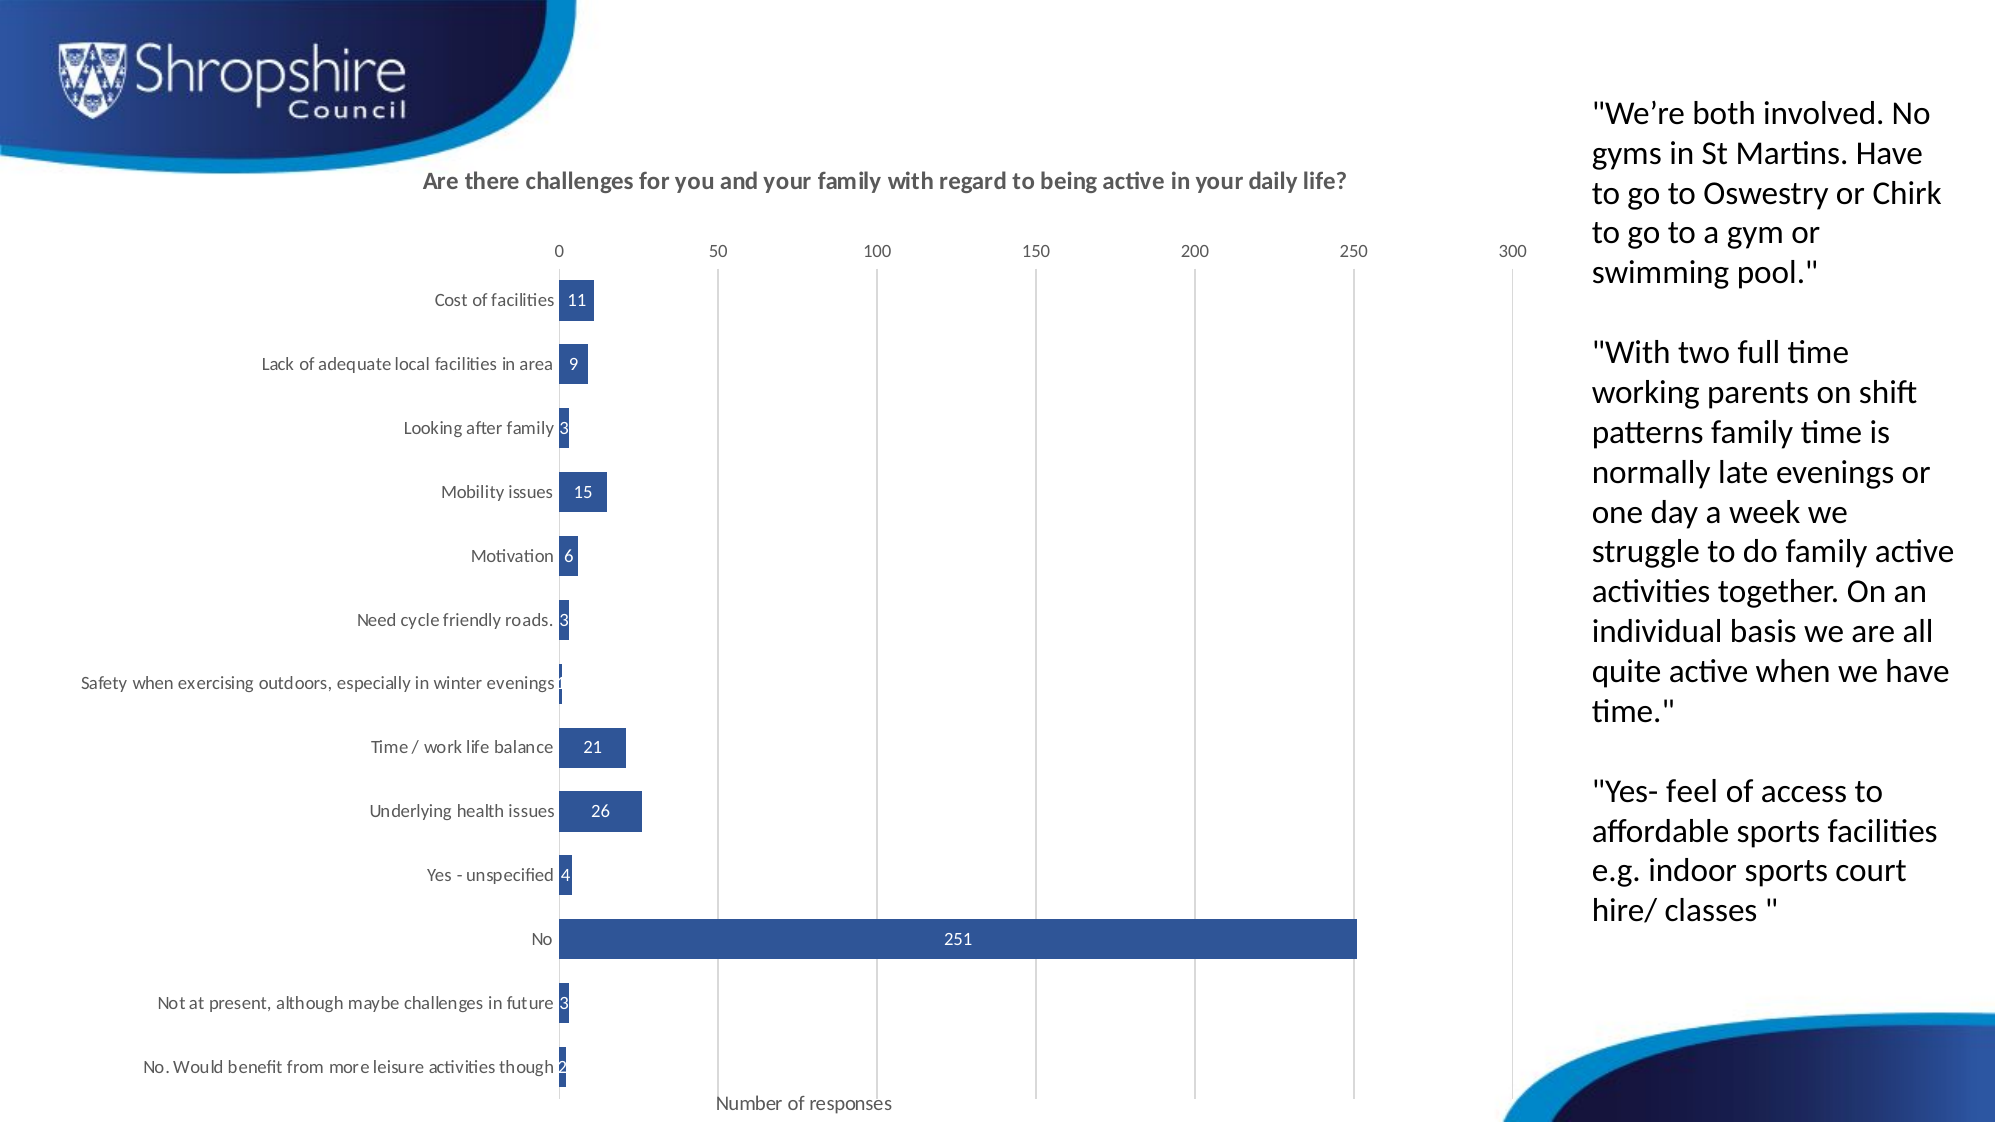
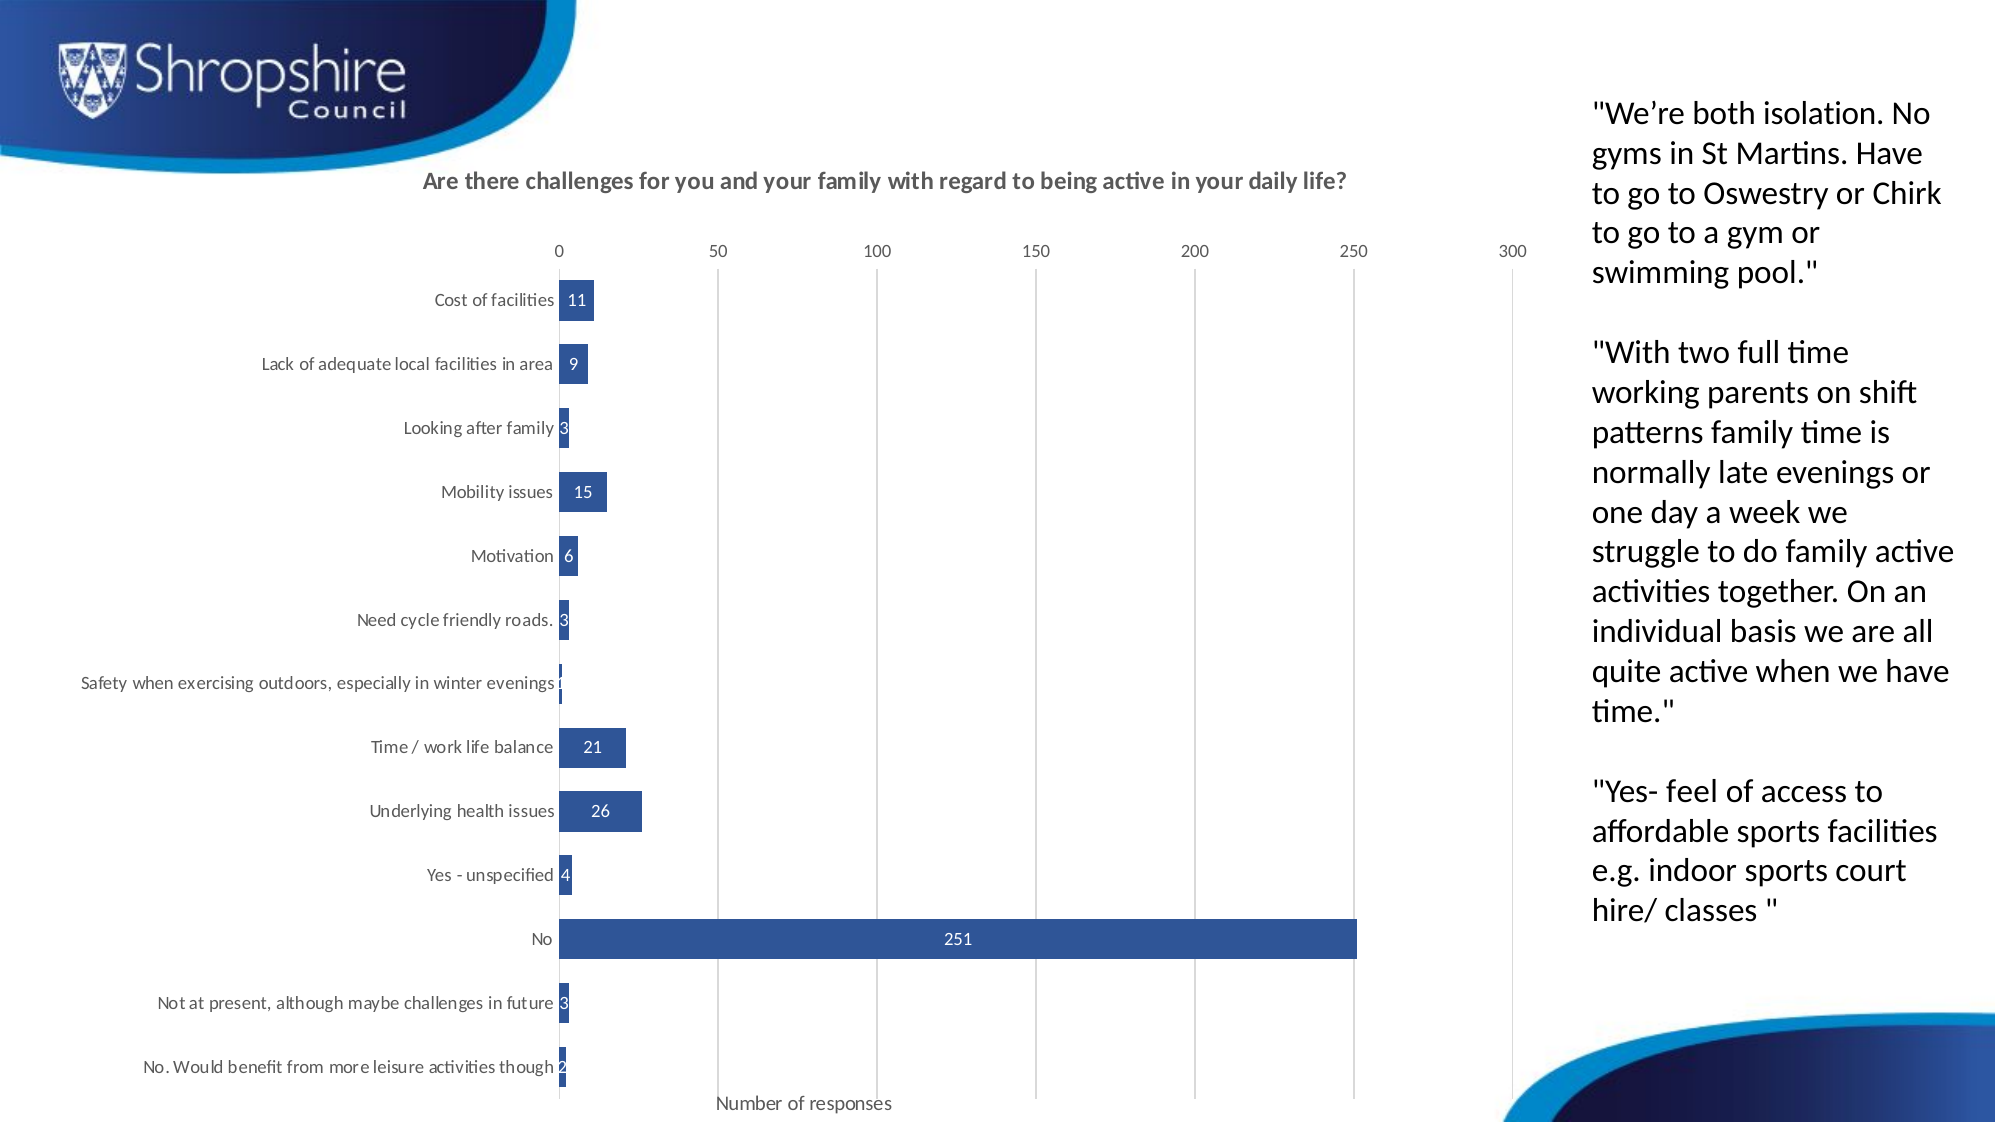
involved: involved -> isolation
